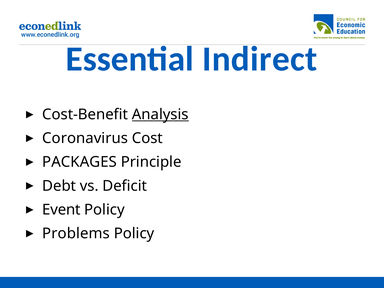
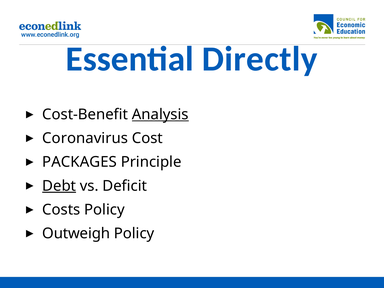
Indirect: Indirect -> Directly
Debt underline: none -> present
Event: Event -> Costs
Problems: Problems -> Outweigh
